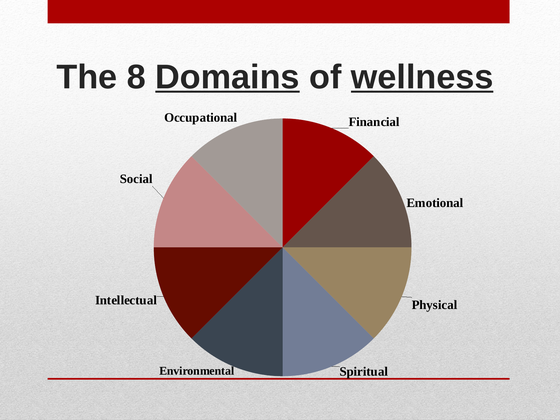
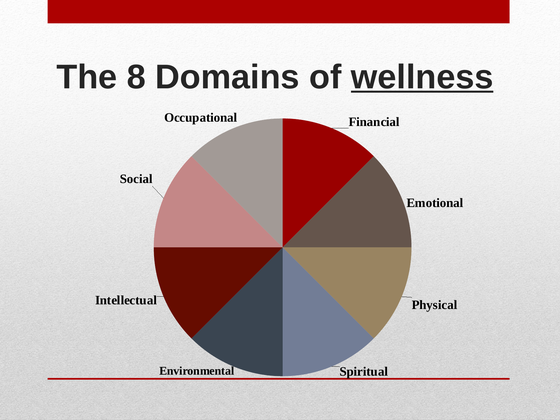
Domains underline: present -> none
